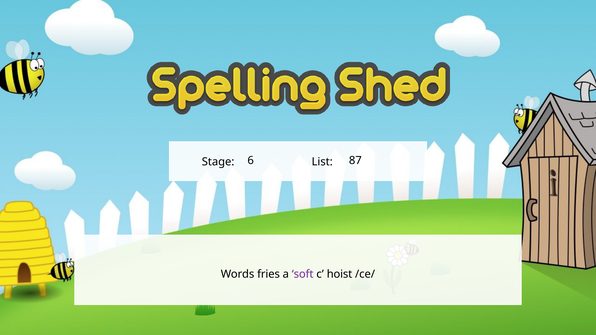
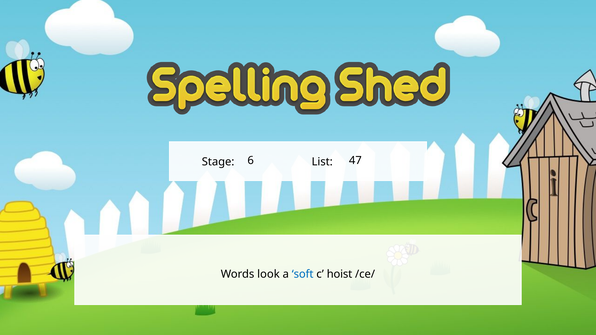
87: 87 -> 47
fries: fries -> look
soft colour: purple -> blue
